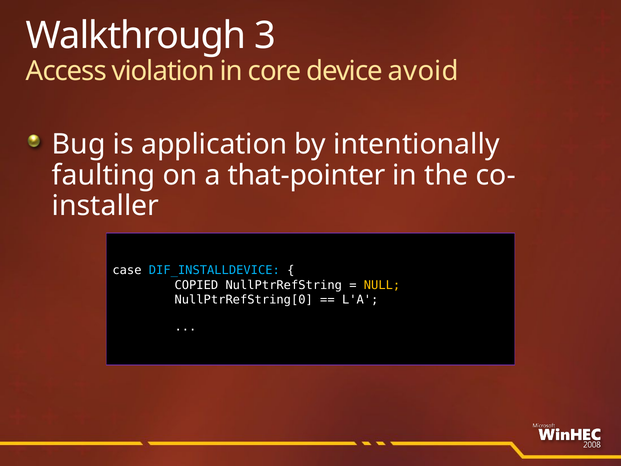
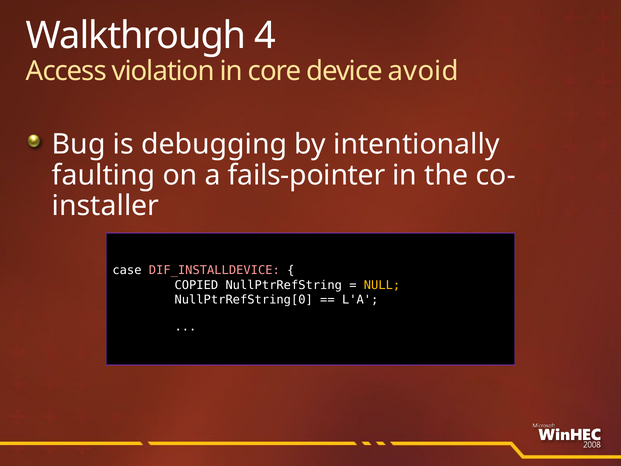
3: 3 -> 4
application: application -> debugging
that-pointer: that-pointer -> fails-pointer
DIF_INSTALLDEVICE colour: light blue -> pink
